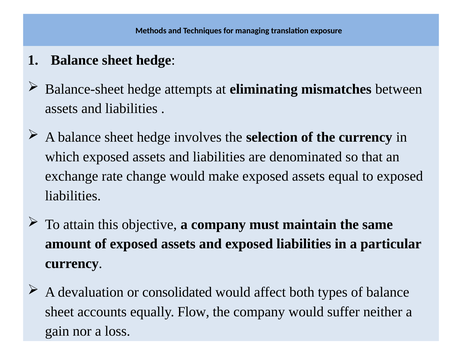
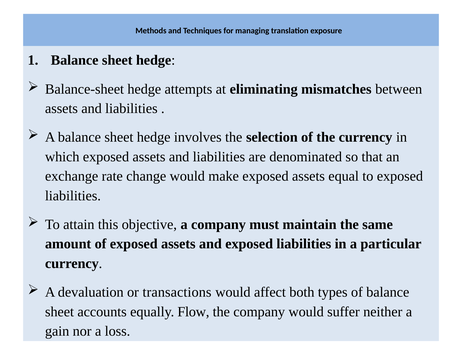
consolidated: consolidated -> transactions
